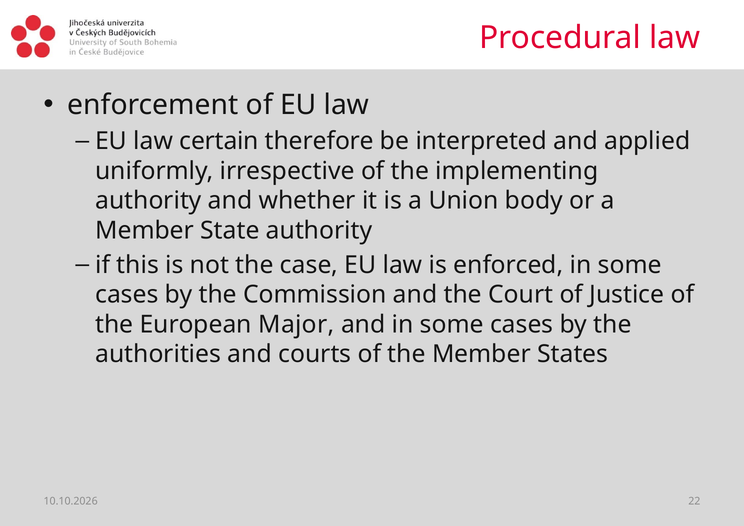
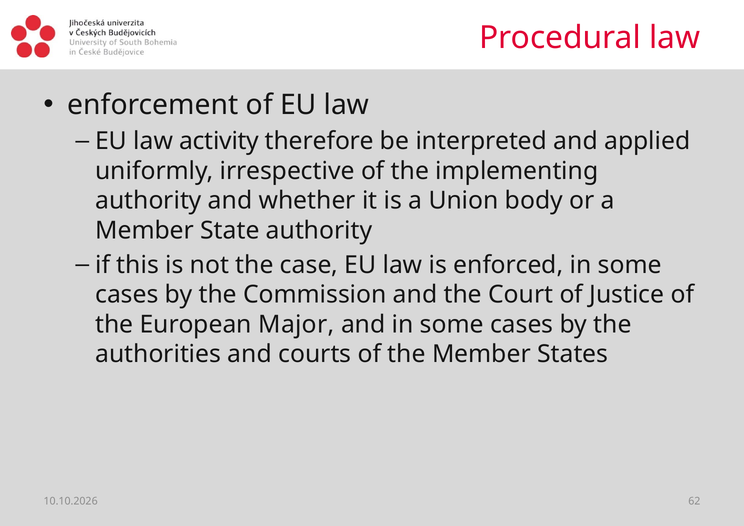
certain: certain -> activity
22: 22 -> 62
